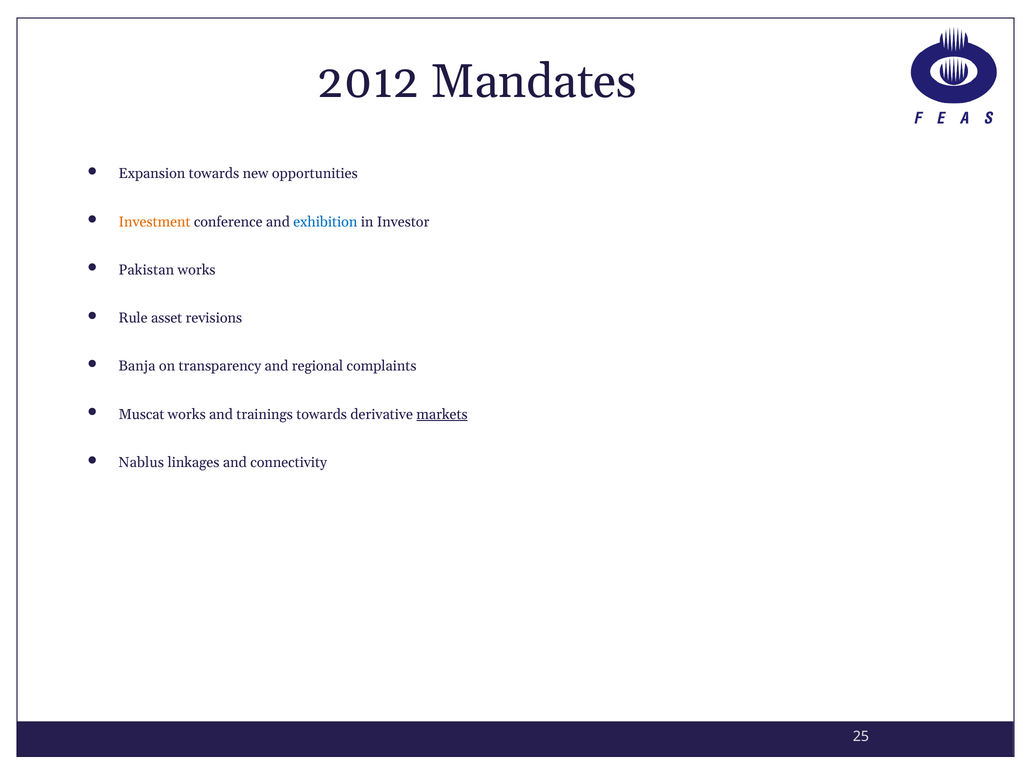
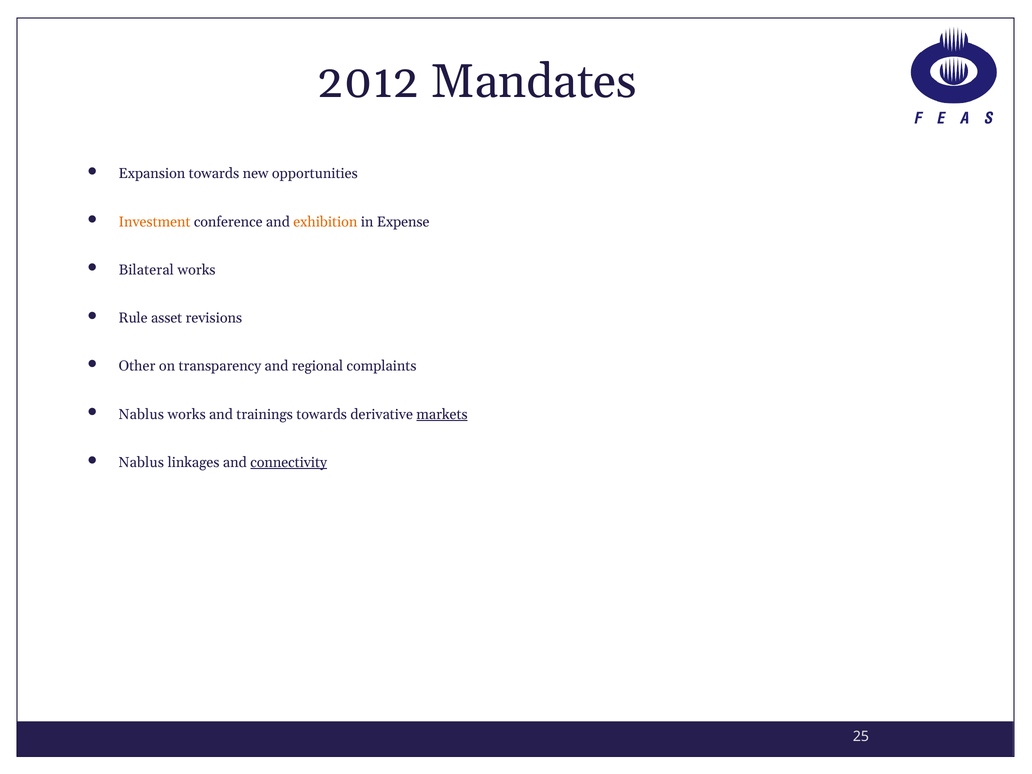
exhibition colour: blue -> orange
Investor: Investor -> Expense
Pakistan: Pakistan -> Bilateral
Banja: Banja -> Other
Muscat at (141, 414): Muscat -> Nablus
connectivity underline: none -> present
